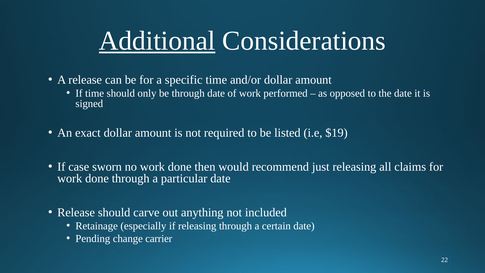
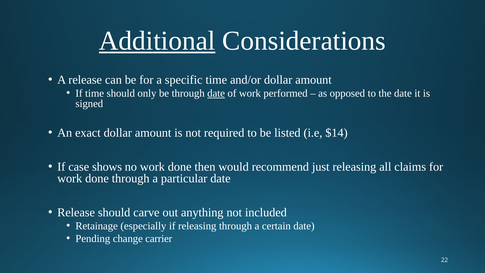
date at (216, 93) underline: none -> present
$19: $19 -> $14
sworn: sworn -> shows
